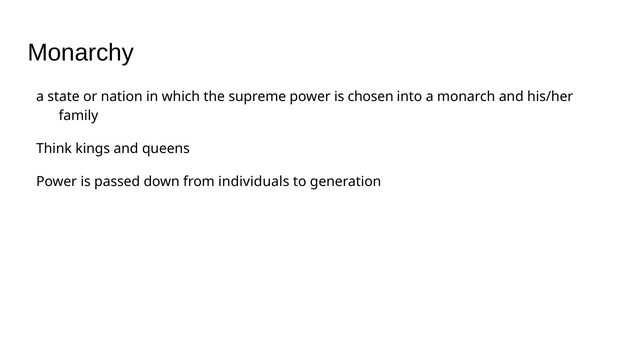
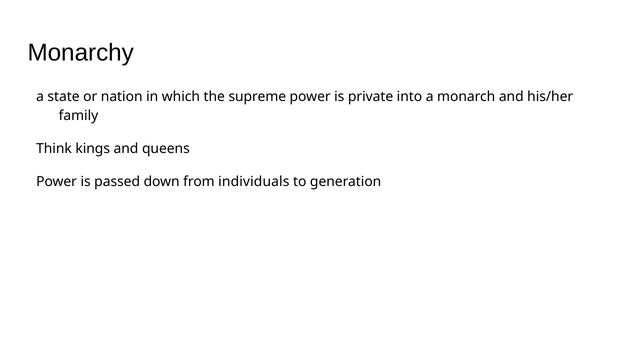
chosen: chosen -> private
